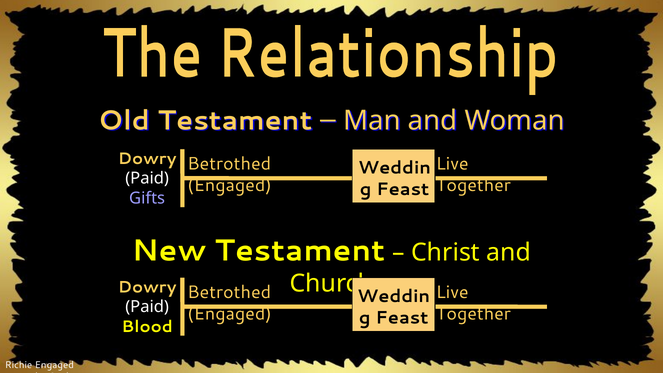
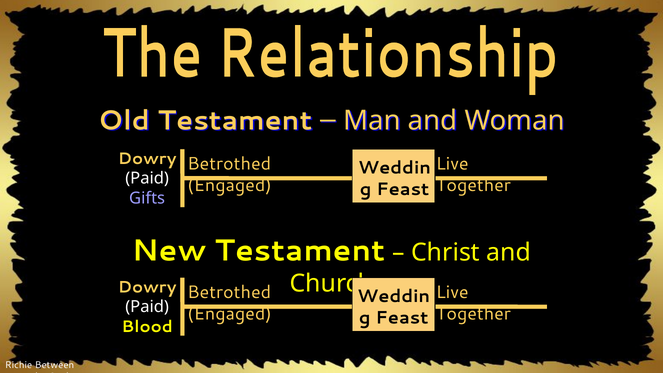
Richie Engaged: Engaged -> Between
